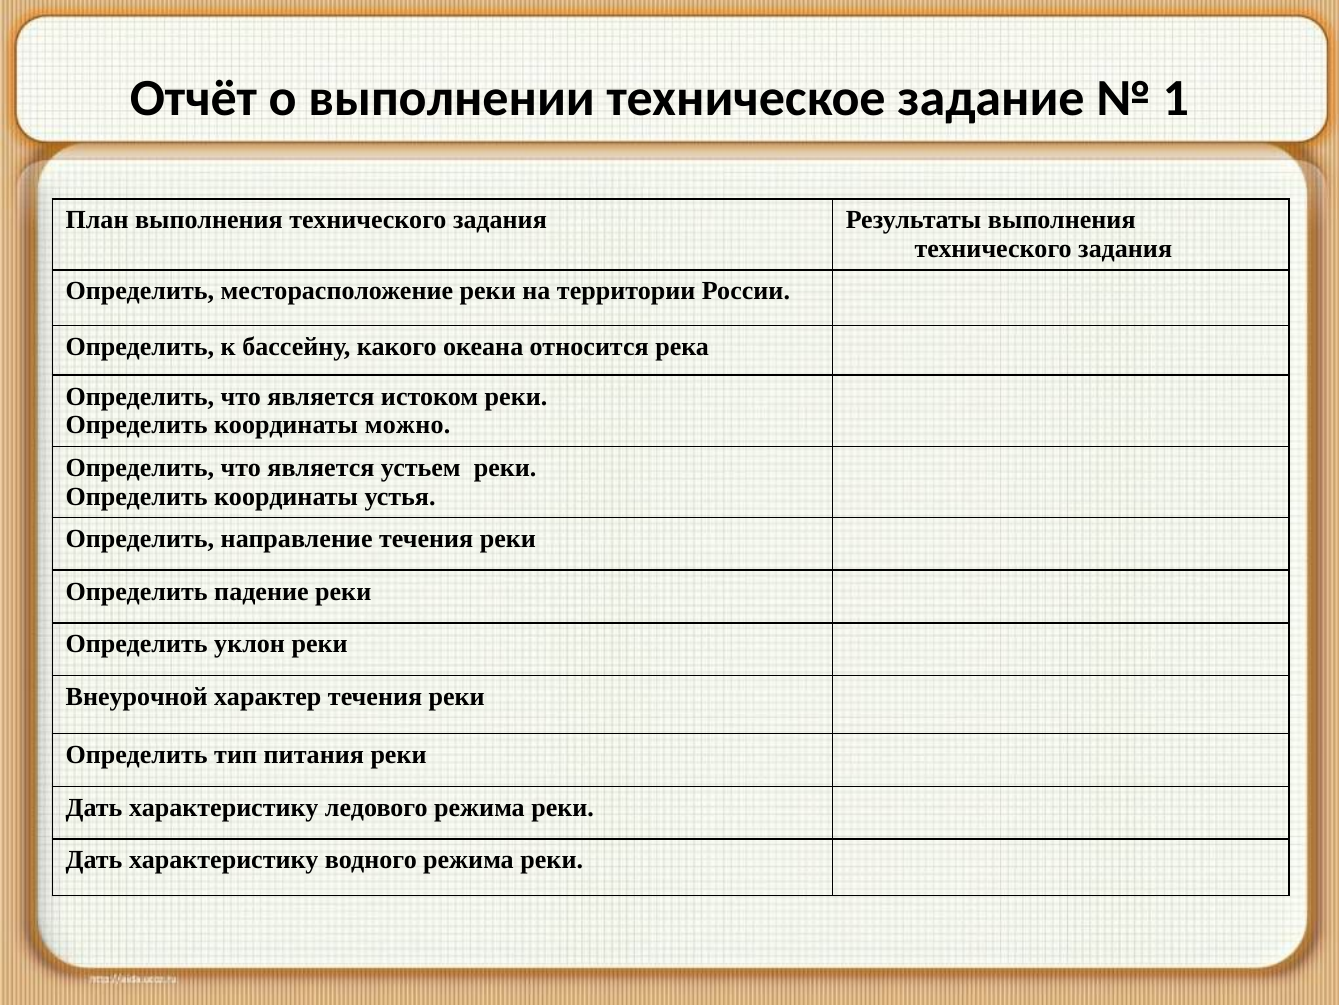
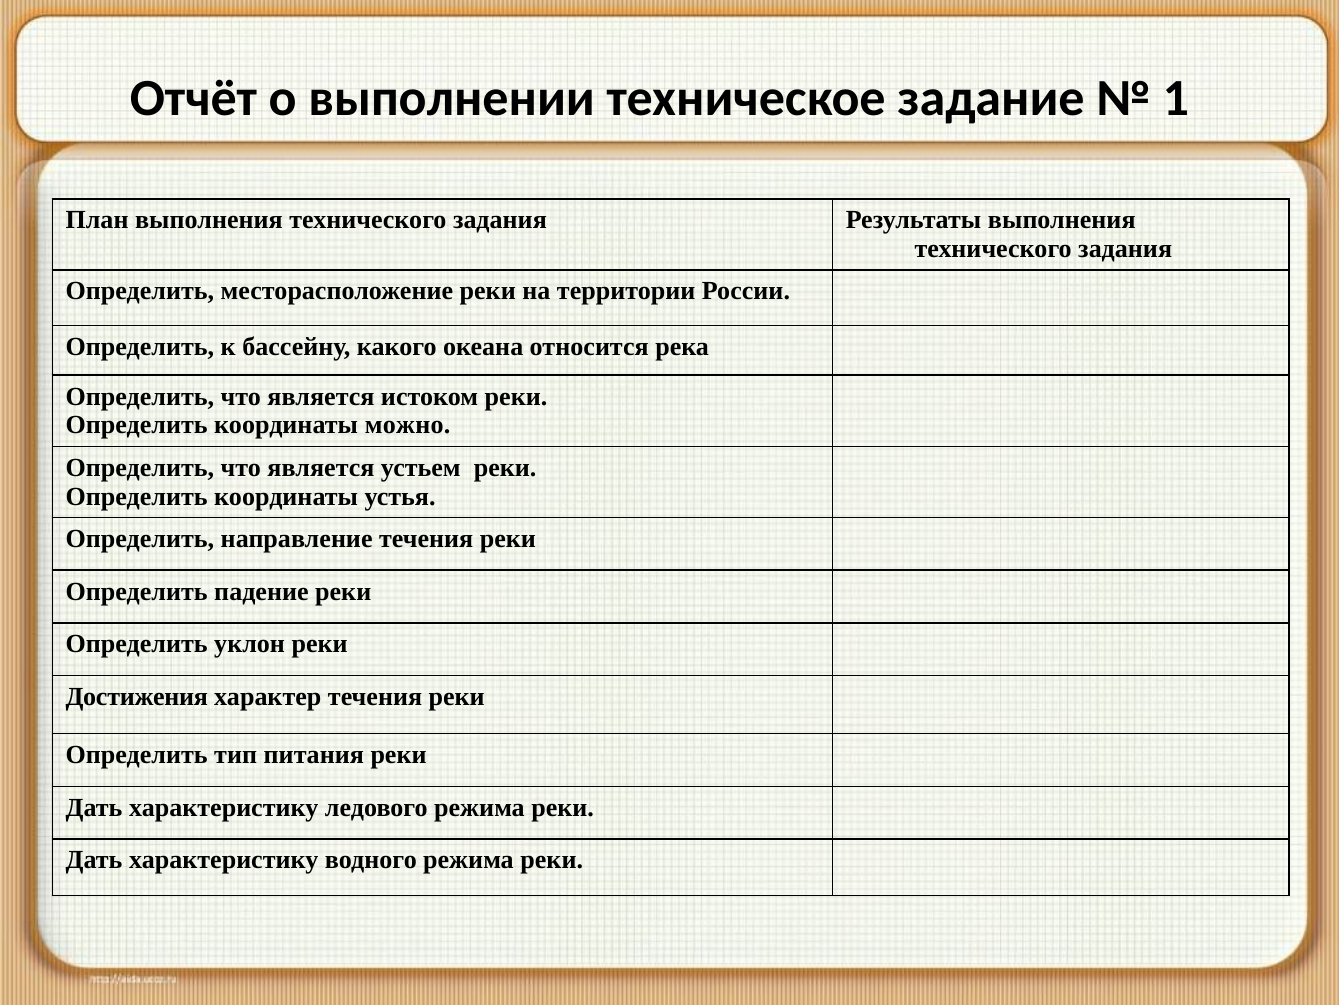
Внеурочной: Внеурочной -> Достижения
